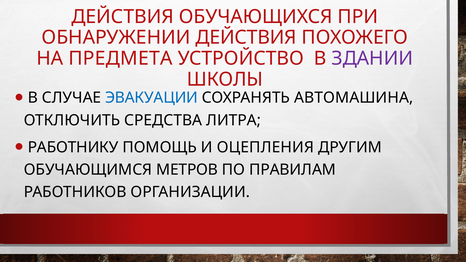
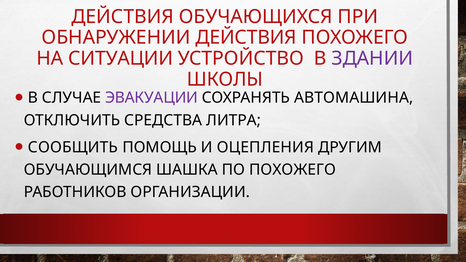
ПРЕДМЕТА: ПРЕДМЕТА -> СИТУАЦИИ
ЭВАКУАЦИИ colour: blue -> purple
РАБОТНИКУ: РАБОТНИКУ -> СООБЩИТЬ
МЕТРОВ: МЕТРОВ -> ШАШКА
ПО ПРАВИЛАМ: ПРАВИЛАМ -> ПОХОЖЕГО
